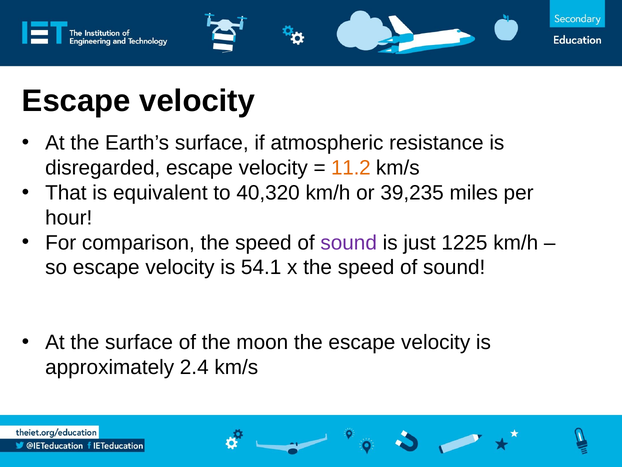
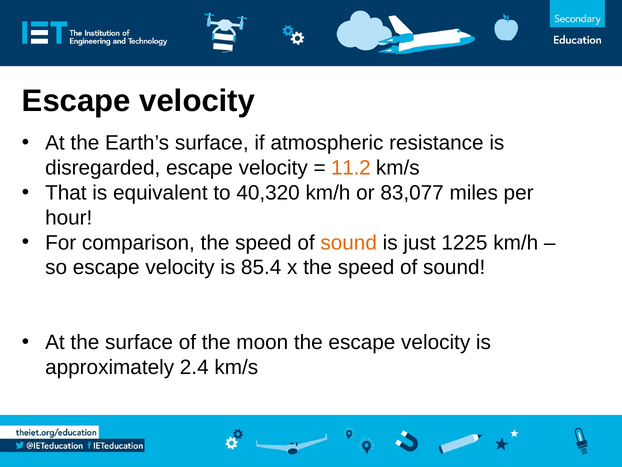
39,235: 39,235 -> 83,077
sound at (349, 242) colour: purple -> orange
54.1: 54.1 -> 85.4
